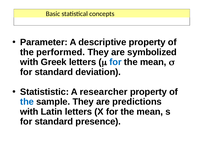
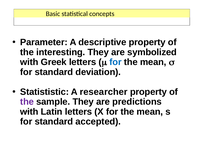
performed: performed -> interesting
the at (27, 102) colour: blue -> purple
presence: presence -> accepted
